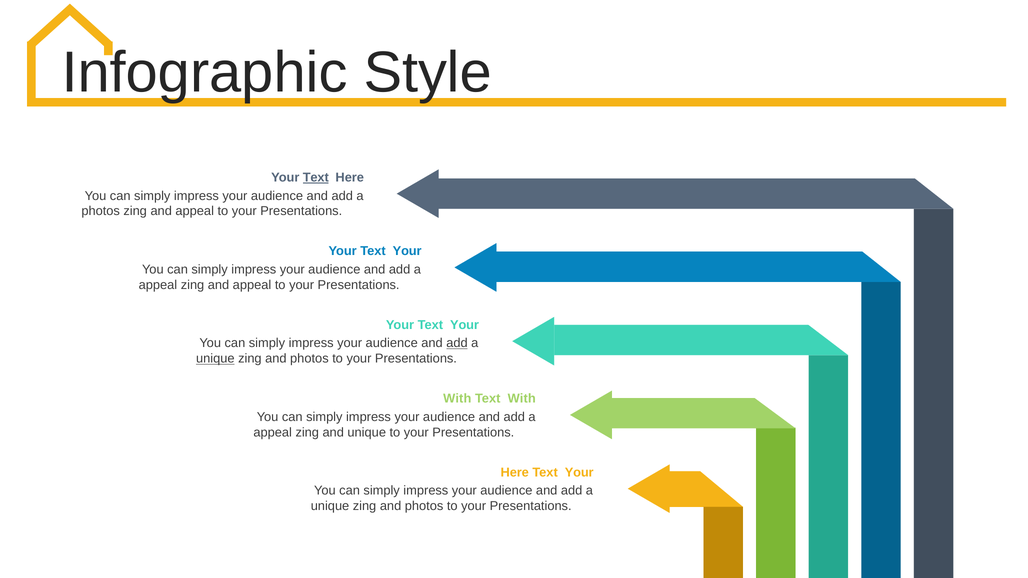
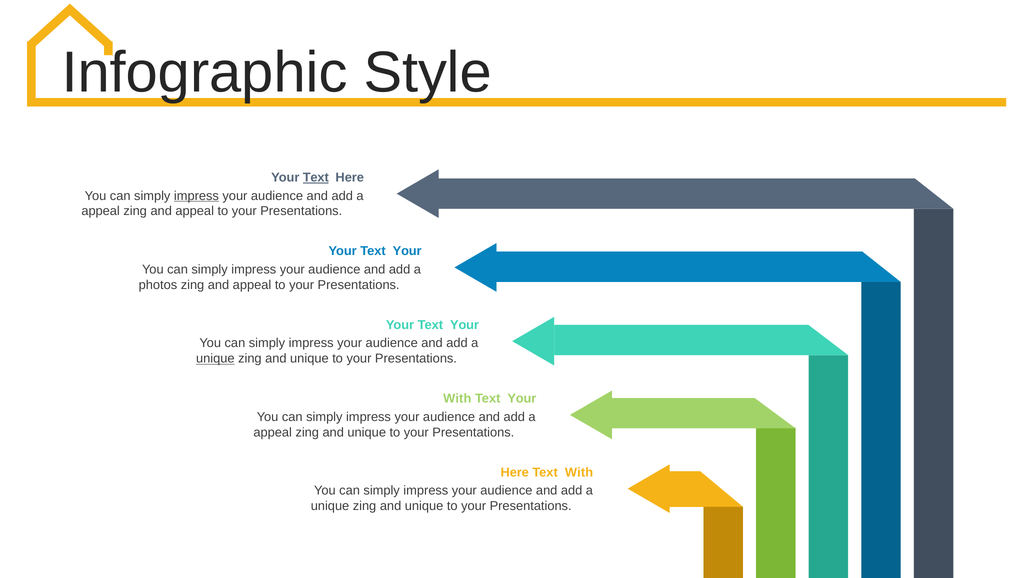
impress at (196, 196) underline: none -> present
photos at (101, 211): photos -> appeal
appeal at (158, 285): appeal -> photos
add at (457, 343) underline: present -> none
photos at (309, 359): photos -> unique
With at (522, 399): With -> Your
Your at (579, 473): Your -> With
photos at (424, 506): photos -> unique
